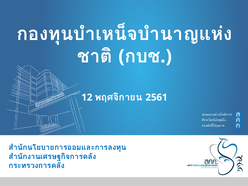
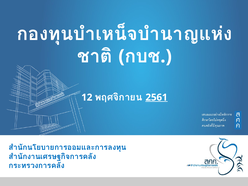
2561 underline: none -> present
